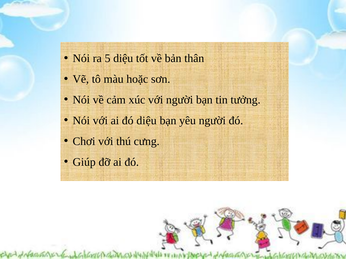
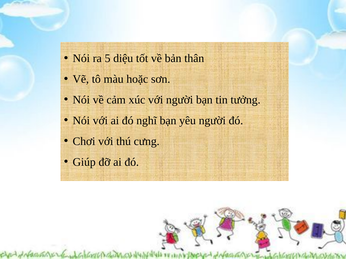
đó diệu: diệu -> nghĩ
